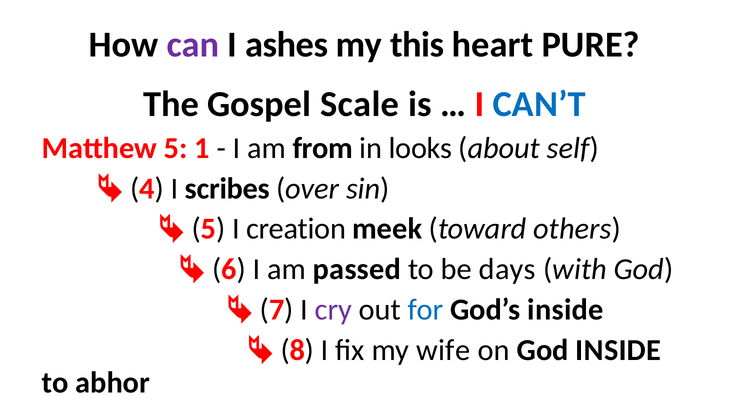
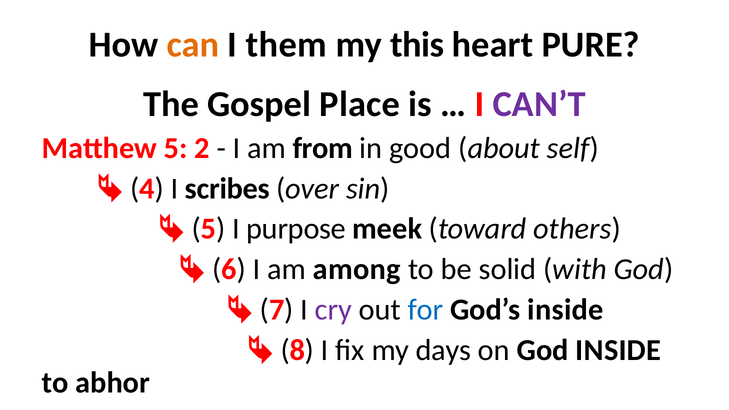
can colour: purple -> orange
ashes: ashes -> them
Scale: Scale -> Place
CAN’T colour: blue -> purple
1: 1 -> 2
looks: looks -> good
creation: creation -> purpose
passed: passed -> among
days: days -> solid
wife: wife -> days
